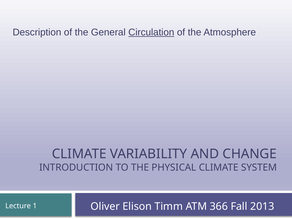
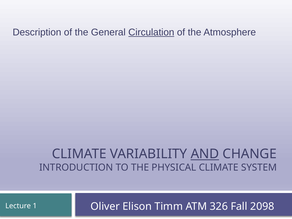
AND underline: none -> present
366: 366 -> 326
2013: 2013 -> 2098
